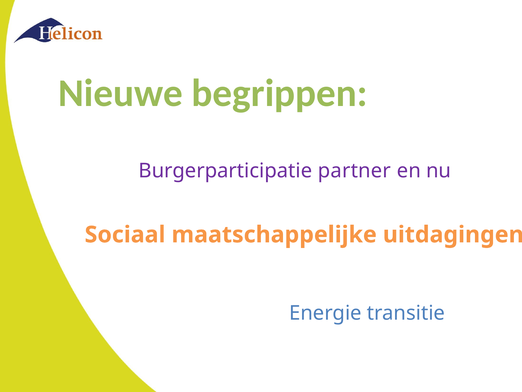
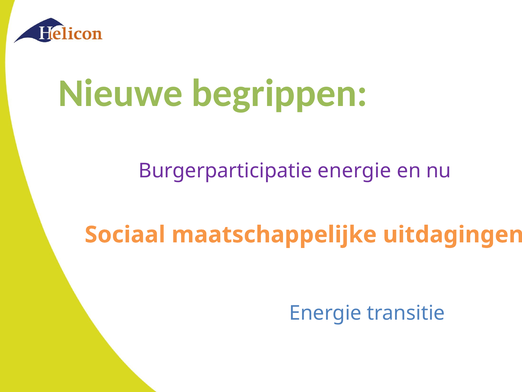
Burgerparticipatie partner: partner -> energie
